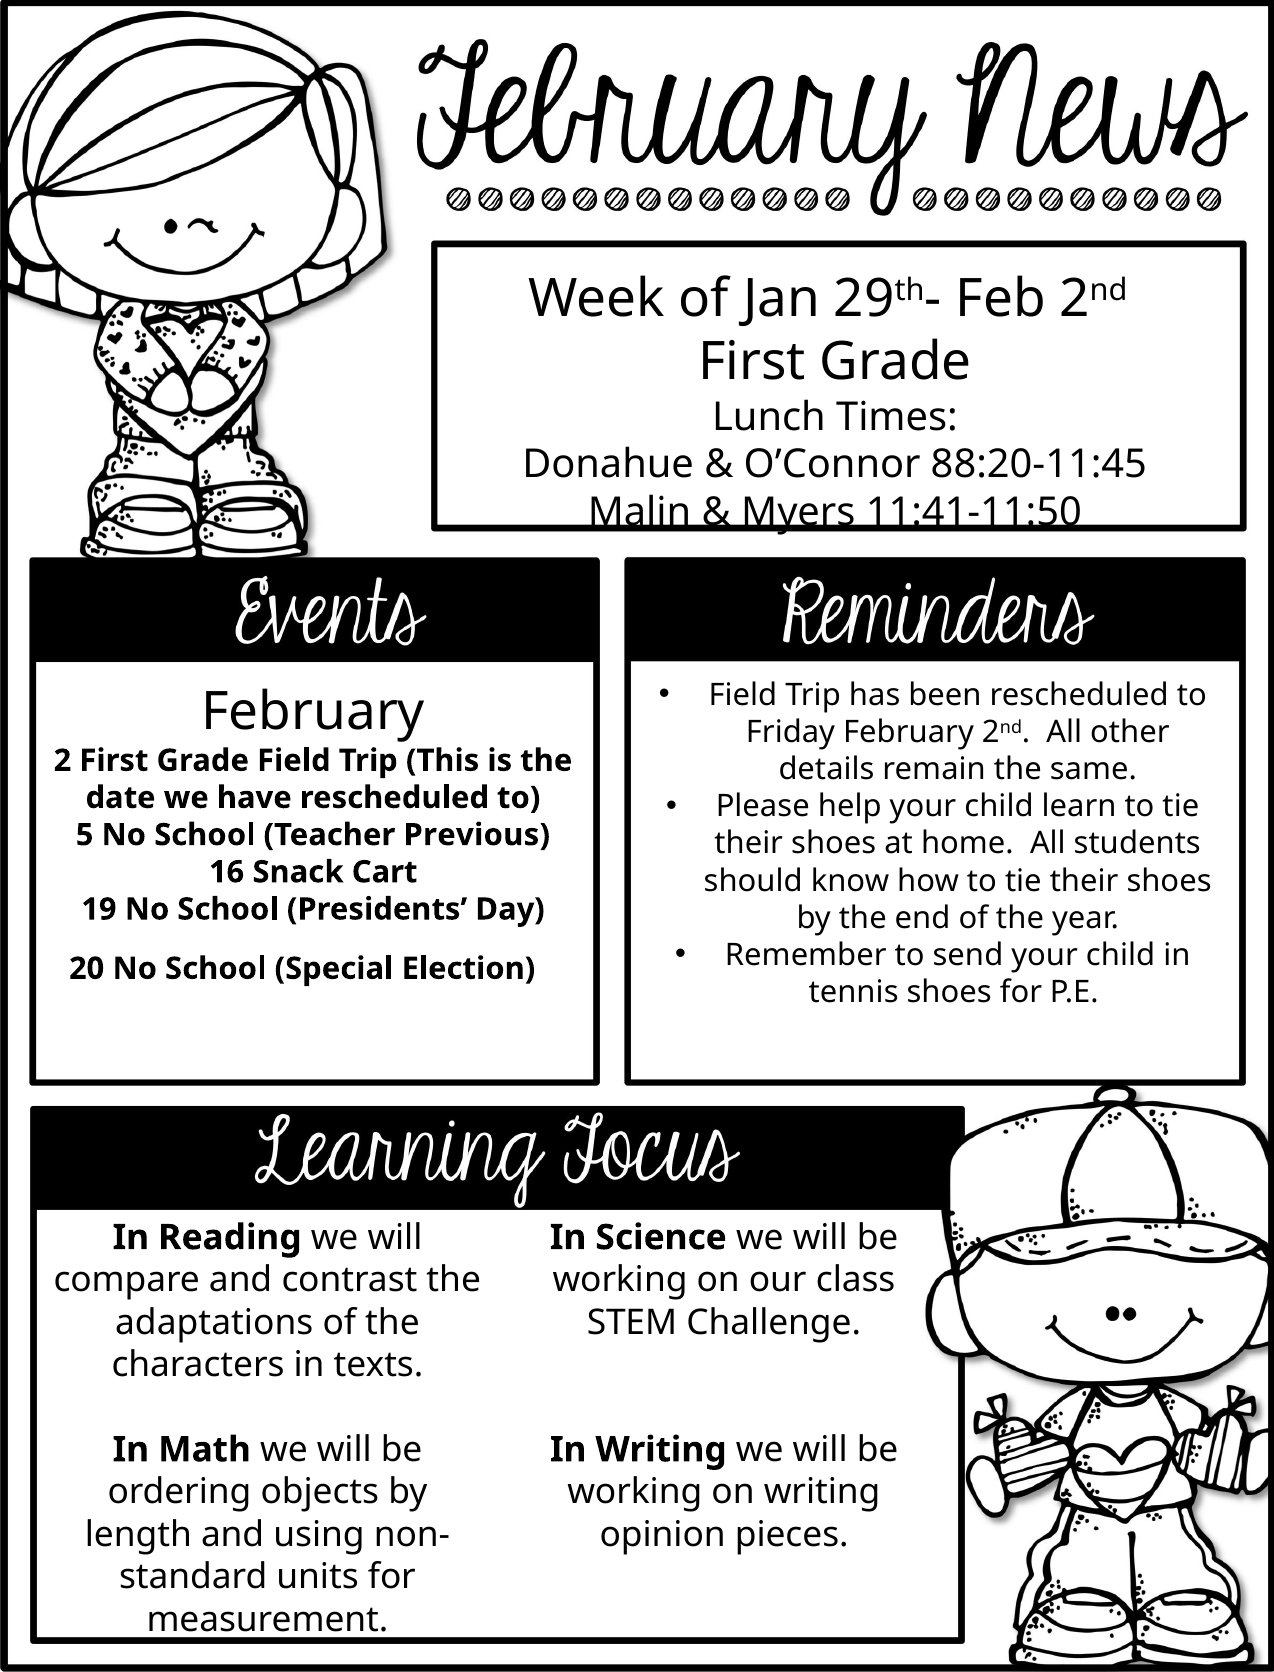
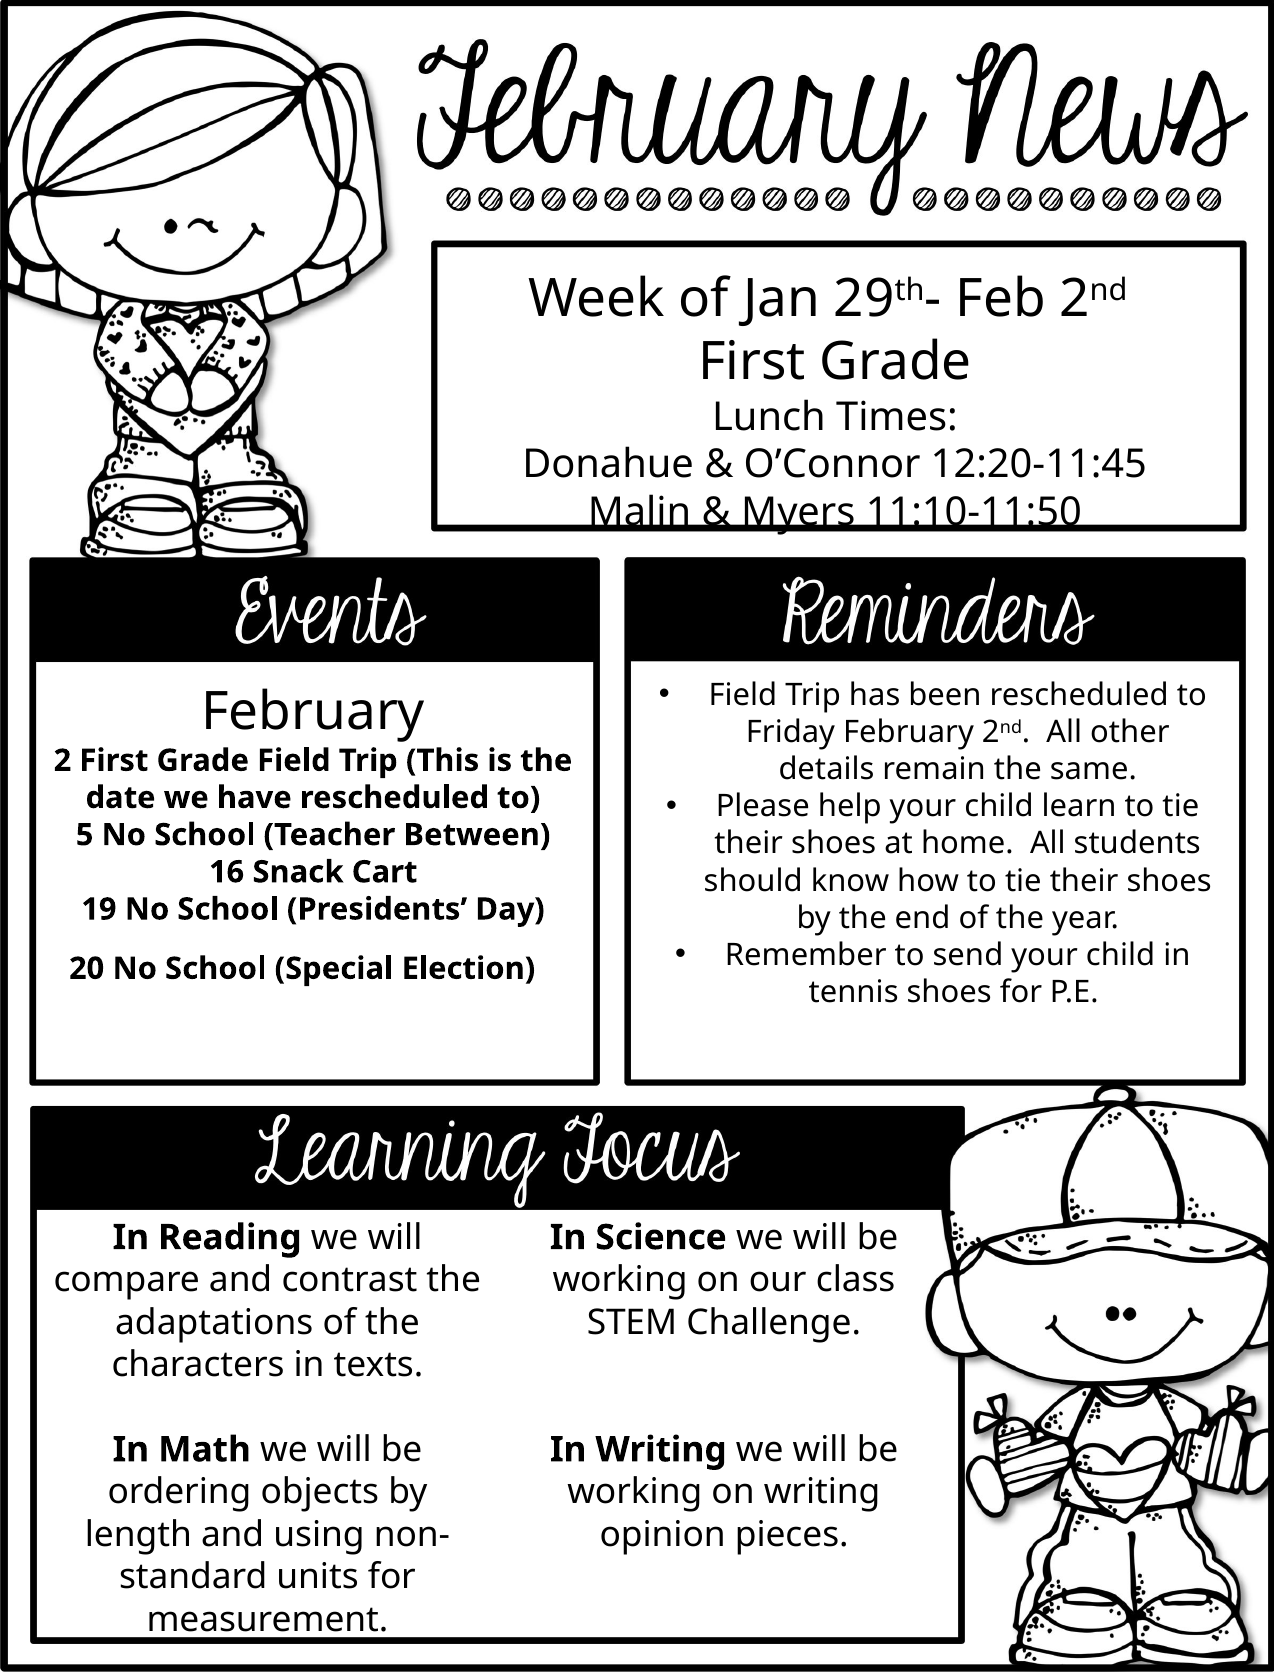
88:20-11:45: 88:20-11:45 -> 12:20-11:45
11:41-11:50: 11:41-11:50 -> 11:10-11:50
Previous: Previous -> Between
